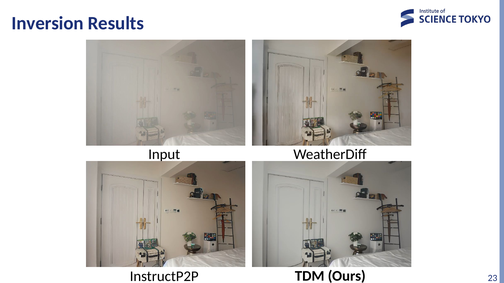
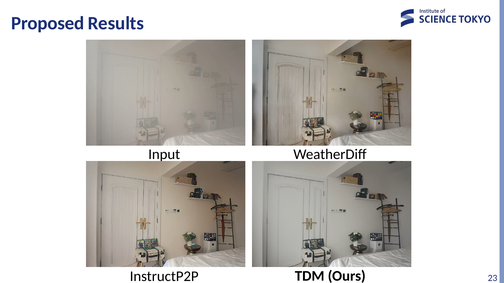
Inversion: Inversion -> Proposed
